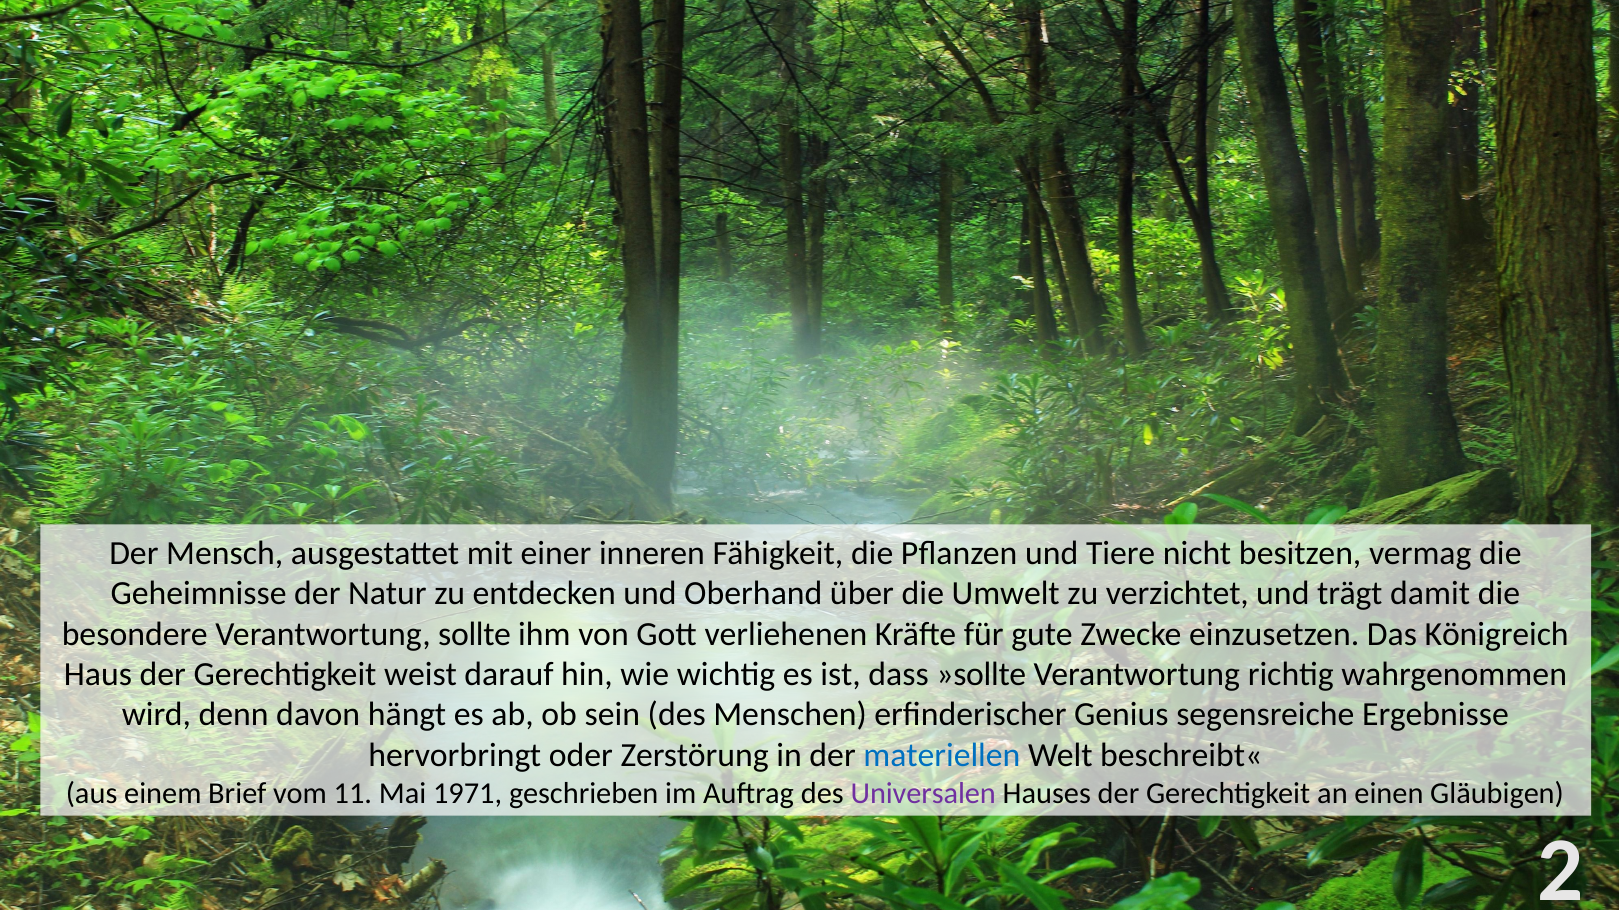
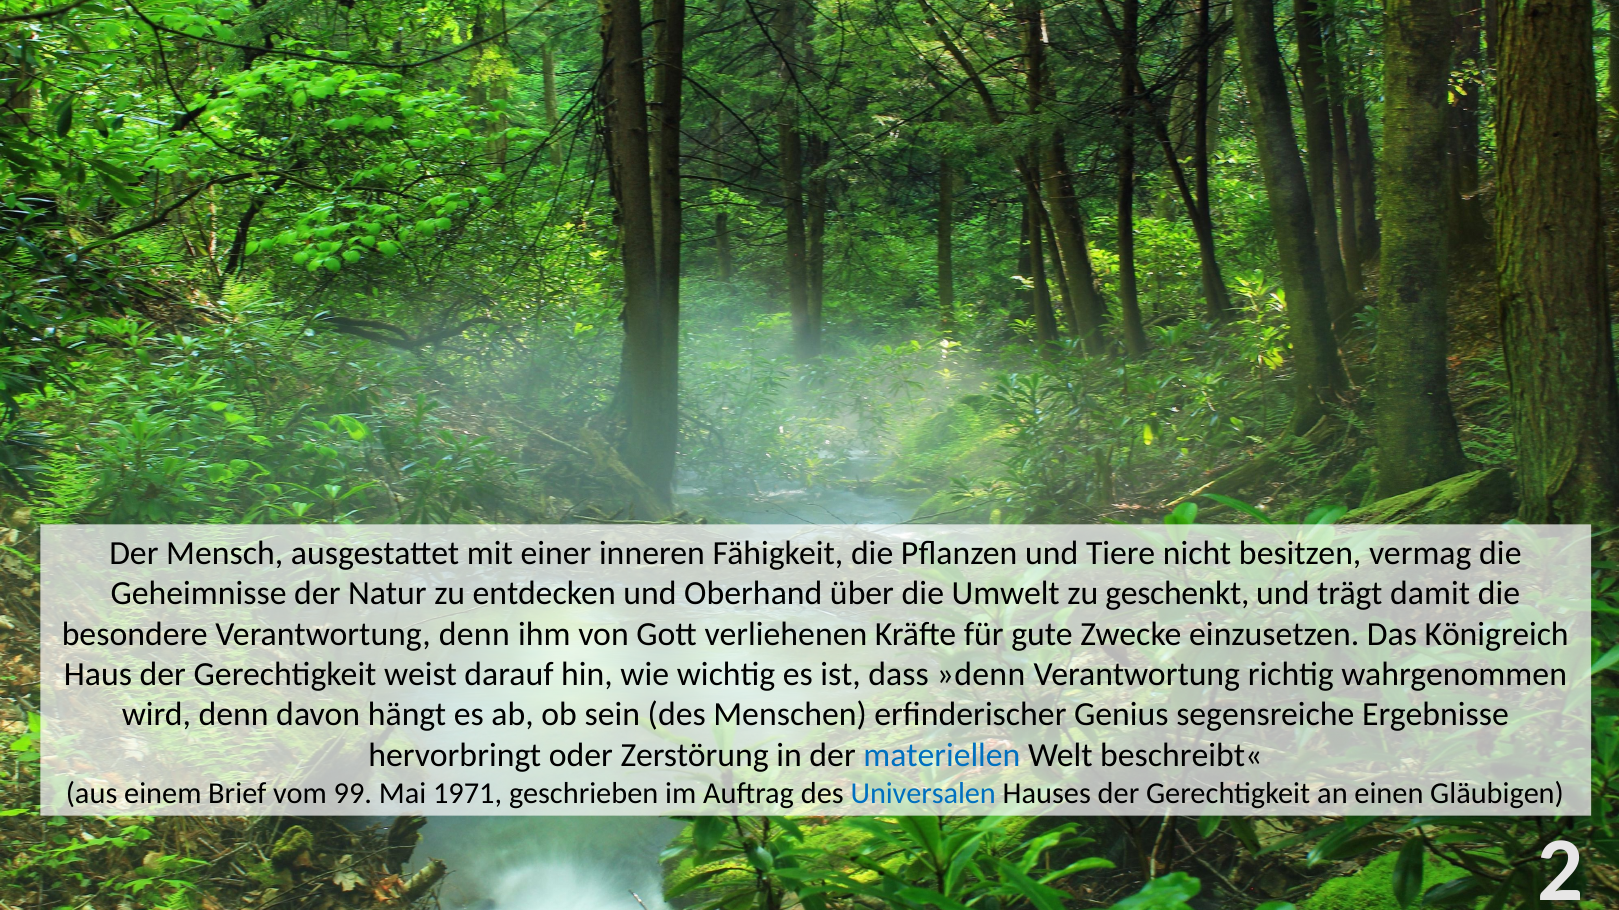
verzichtet: verzichtet -> geschenkt
Verantwortung sollte: sollte -> denn
»sollte: »sollte -> »denn
11: 11 -> 99
Universalen colour: purple -> blue
